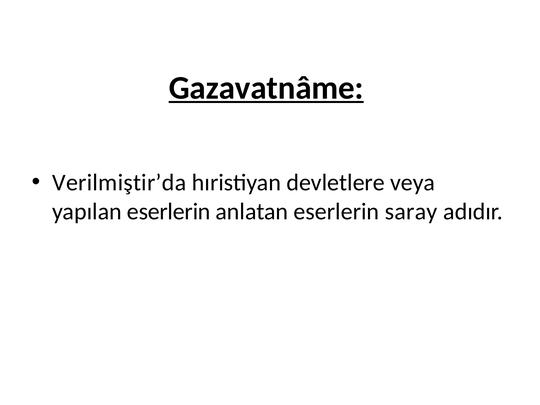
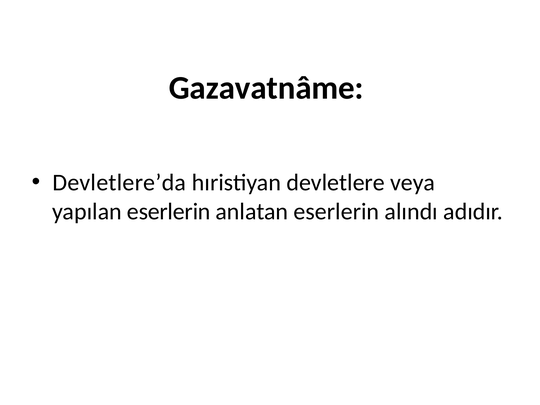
Gazavatnâme underline: present -> none
Verilmiştir’da: Verilmiştir’da -> Devletlere’da
saray: saray -> alındı
